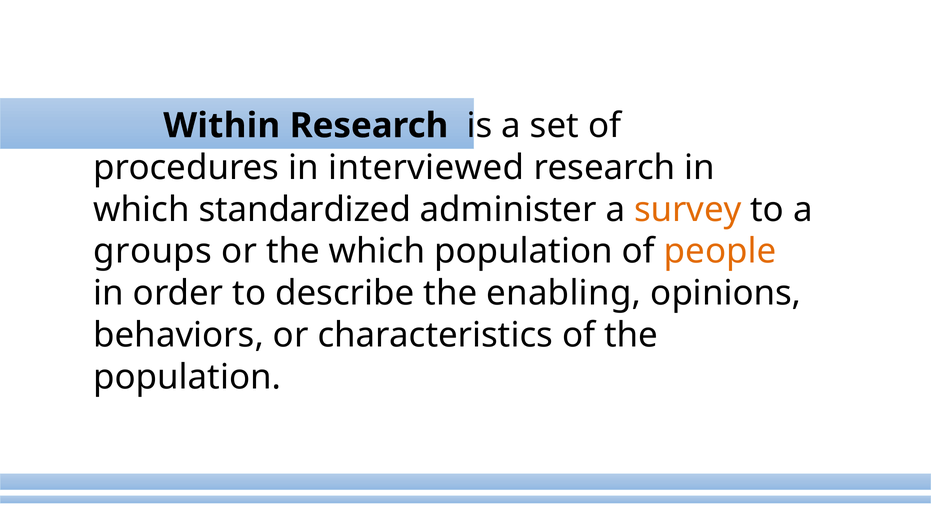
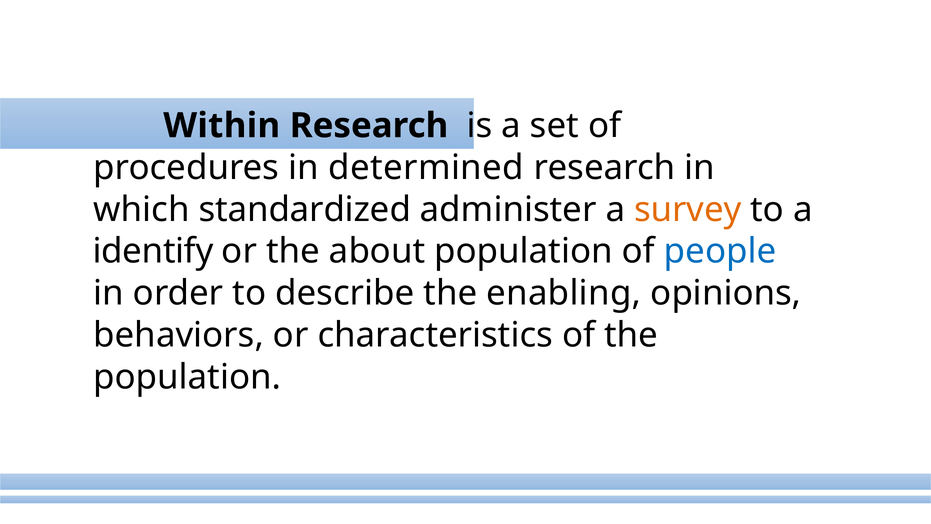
interviewed: interviewed -> determined
groups: groups -> identify
the which: which -> about
people colour: orange -> blue
